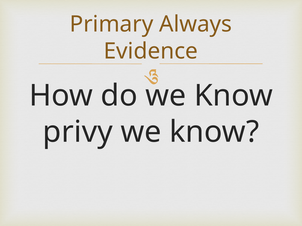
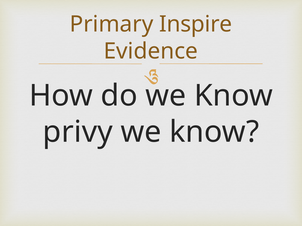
Always: Always -> Inspire
